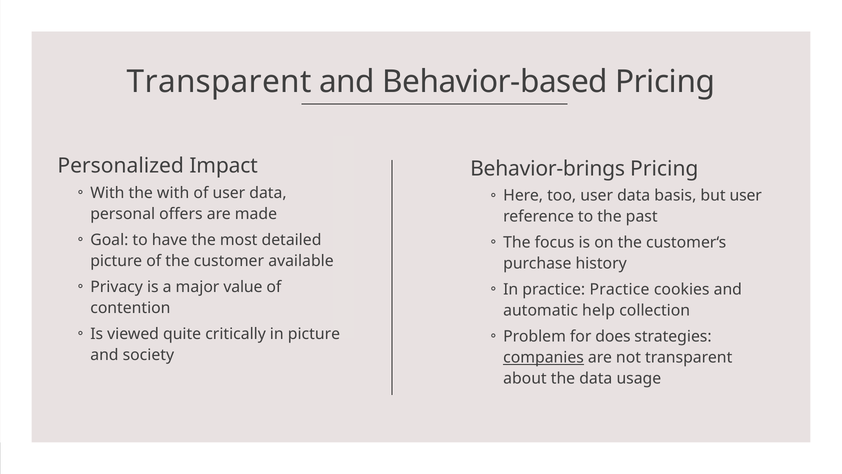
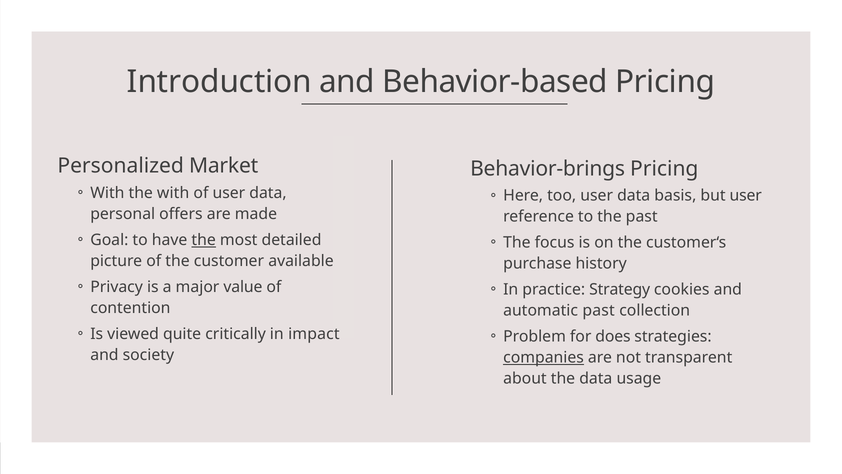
Transparent at (219, 82): Transparent -> Introduction
Impact: Impact -> Market
the at (204, 240) underline: none -> present
practice Practice: Practice -> Strategy
automatic help: help -> past
in picture: picture -> impact
